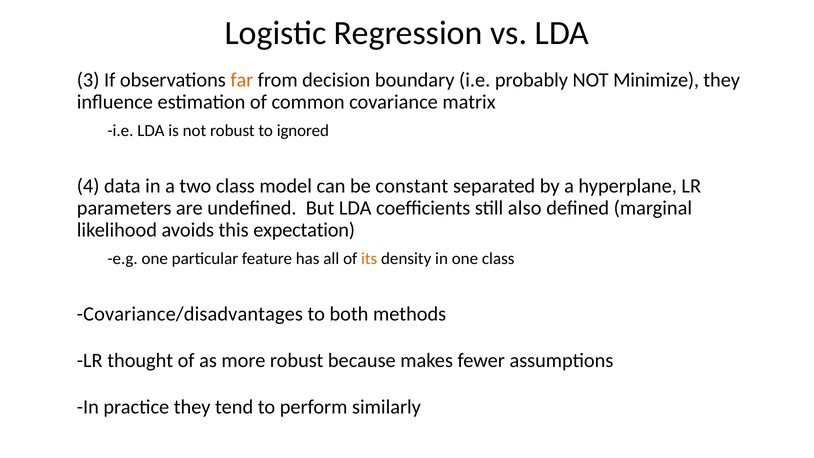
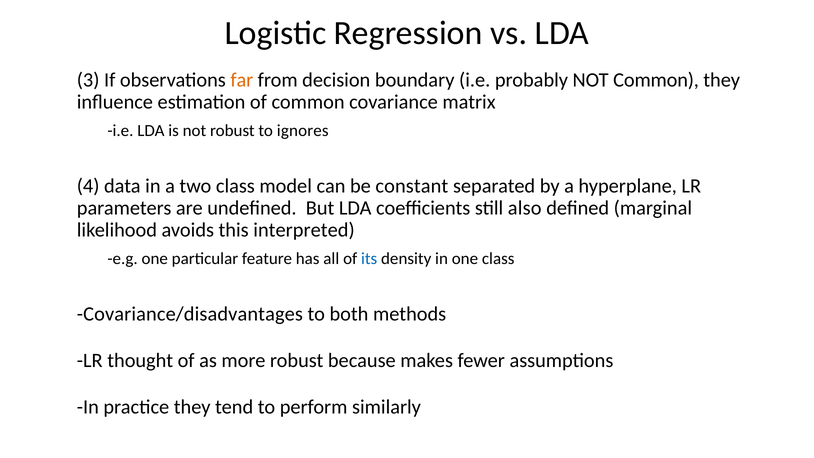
NOT Minimize: Minimize -> Common
ignored: ignored -> ignores
expectation: expectation -> interpreted
its colour: orange -> blue
